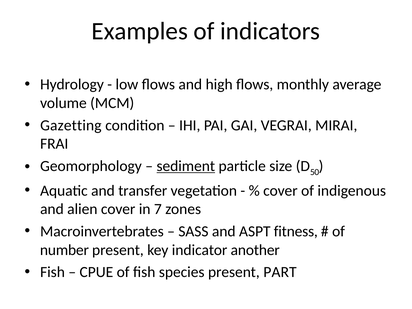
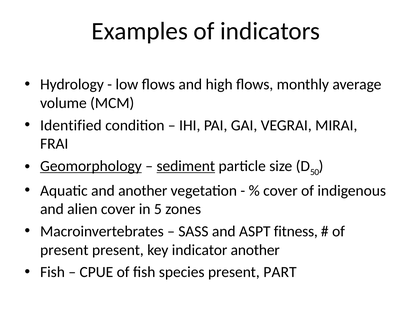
Gazetting: Gazetting -> Identified
Geomorphology underline: none -> present
and transfer: transfer -> another
7: 7 -> 5
number at (64, 250): number -> present
